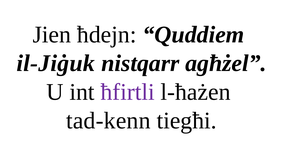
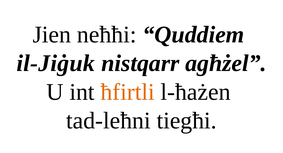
ħdejn: ħdejn -> neħħi
ħfirtli colour: purple -> orange
tad-kenn: tad-kenn -> tad-leħni
